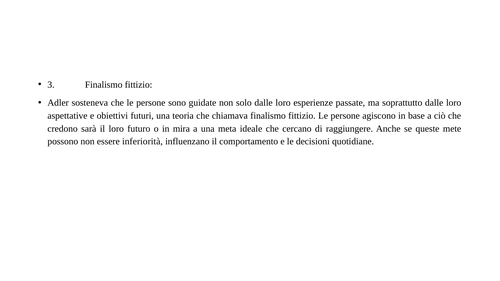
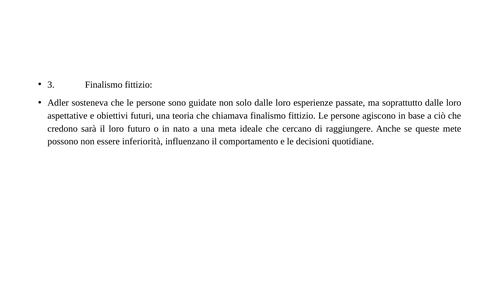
mira: mira -> nato
